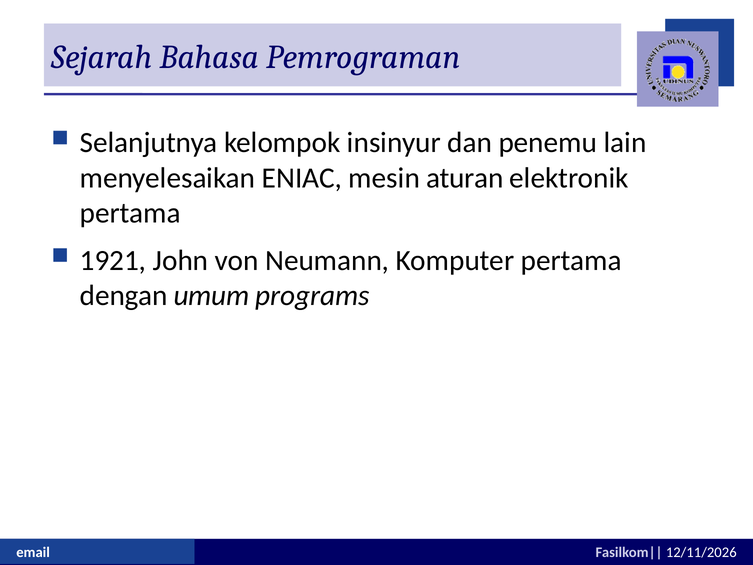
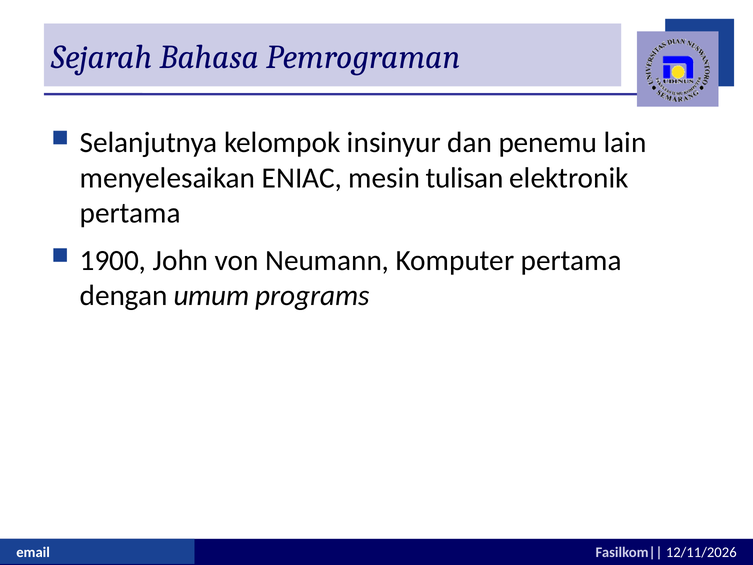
aturan: aturan -> tulisan
1921: 1921 -> 1900
